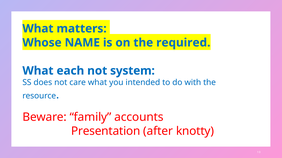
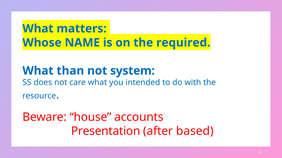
each: each -> than
family: family -> house
knotty: knotty -> based
